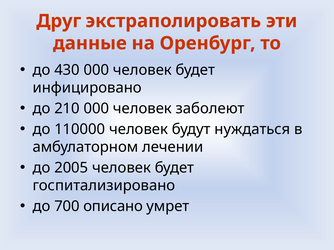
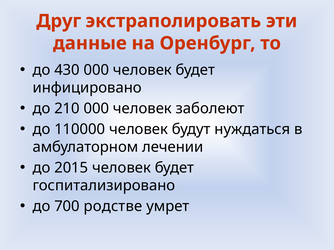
2005: 2005 -> 2015
описано: описано -> родстве
